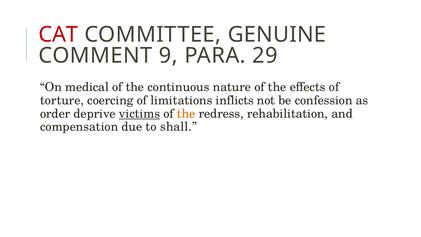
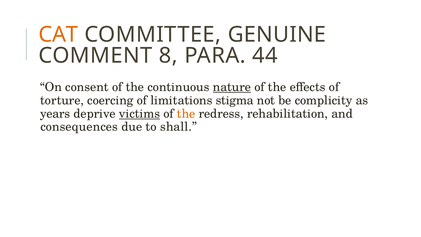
CAT colour: red -> orange
9: 9 -> 8
29: 29 -> 44
medical: medical -> consent
nature underline: none -> present
inflicts: inflicts -> stigma
confession: confession -> complicity
order: order -> years
compensation: compensation -> consequences
